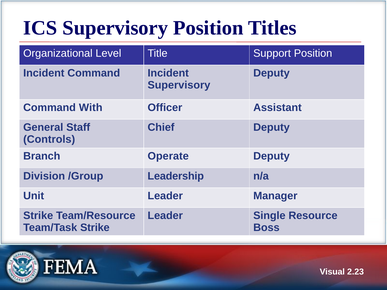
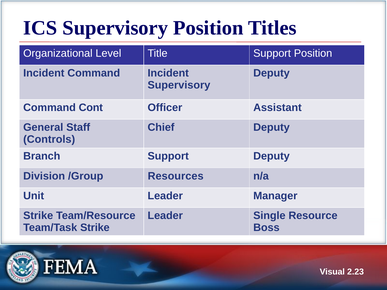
With: With -> Cont
Branch Operate: Operate -> Support
Leadership: Leadership -> Resources
